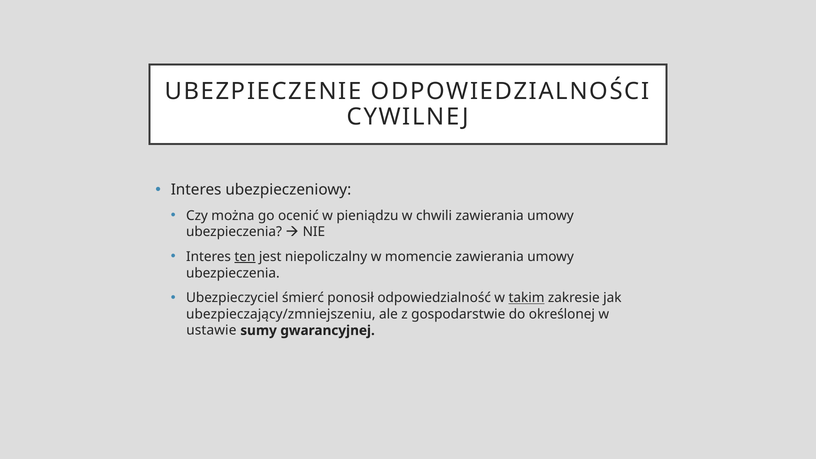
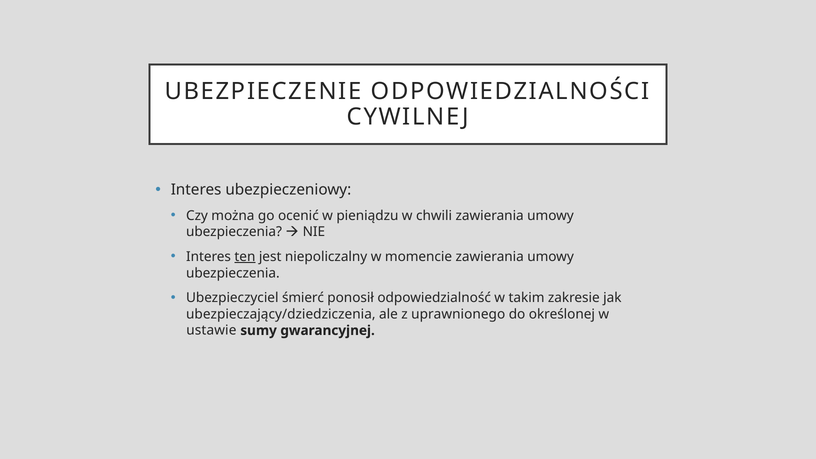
takim underline: present -> none
ubezpieczający/zmniejszeniu: ubezpieczający/zmniejszeniu -> ubezpieczający/dziedziczenia
gospodarstwie: gospodarstwie -> uprawnionego
